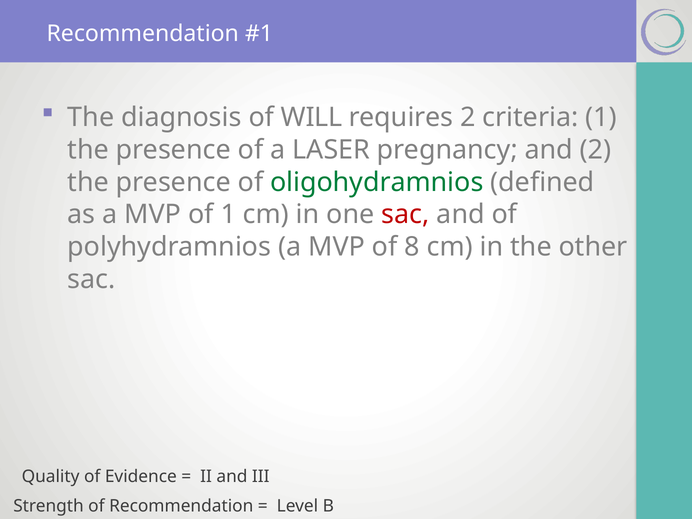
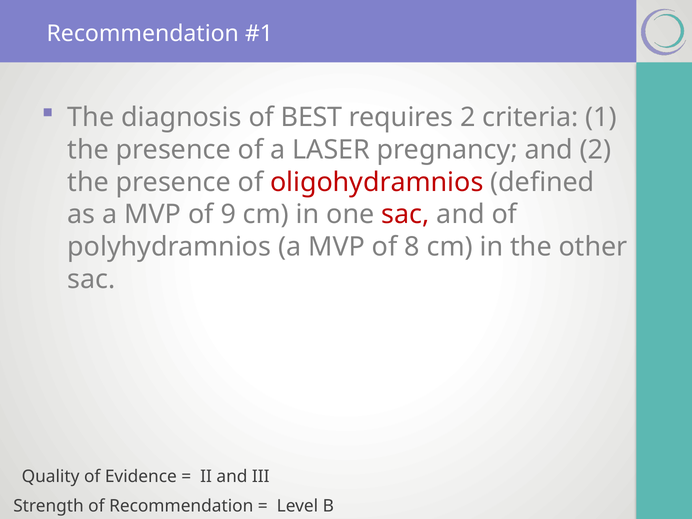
WILL: WILL -> BEST
oligohydramnios colour: green -> red
of 1: 1 -> 9
